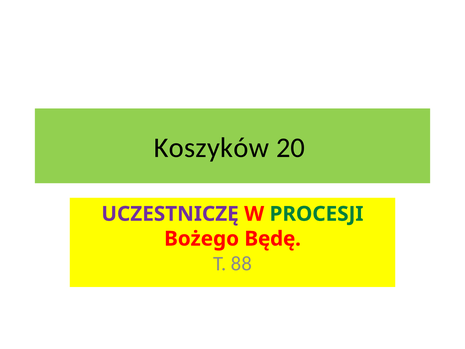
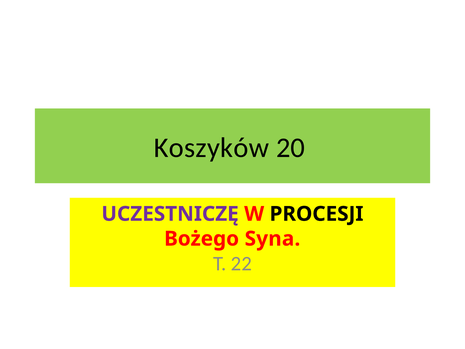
PROCESJI colour: green -> black
Będę: Będę -> Syna
88: 88 -> 22
